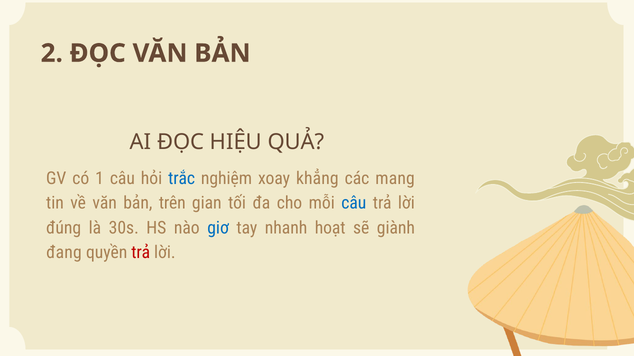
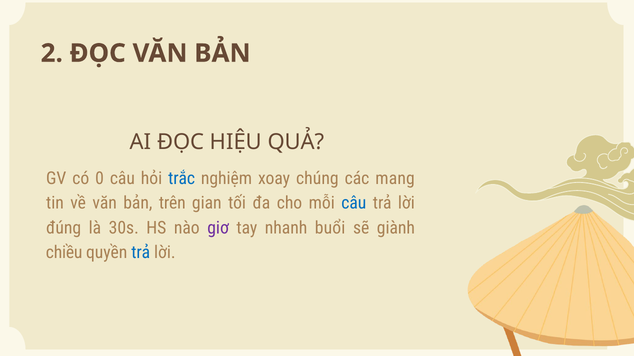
1: 1 -> 0
khẳng: khẳng -> chúng
giơ colour: blue -> purple
hoạt: hoạt -> buổi
đang: đang -> chiều
trả at (141, 253) colour: red -> blue
